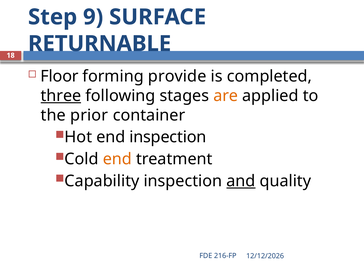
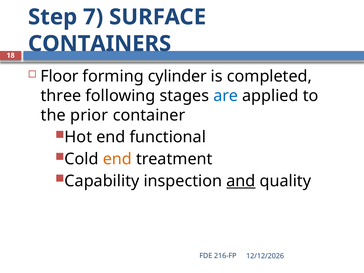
9: 9 -> 7
RETURNABLE: RETURNABLE -> CONTAINERS
provide: provide -> cylinder
three underline: present -> none
are colour: orange -> blue
end inspection: inspection -> functional
